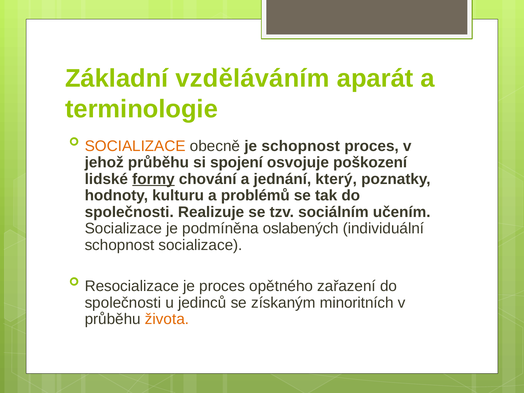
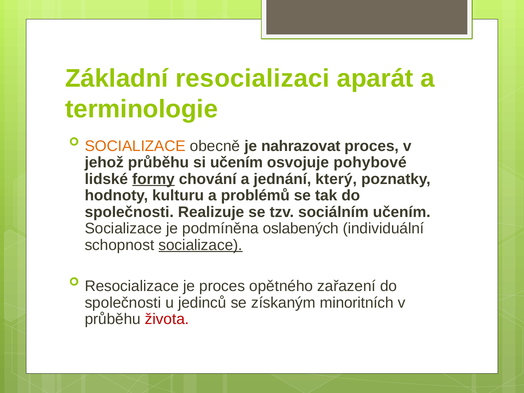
vzděláváním: vzděláváním -> resocializaci
je schopnost: schopnost -> nahrazovat
si spojení: spojení -> učením
poškození: poškození -> pohybové
socializace at (201, 245) underline: none -> present
života colour: orange -> red
